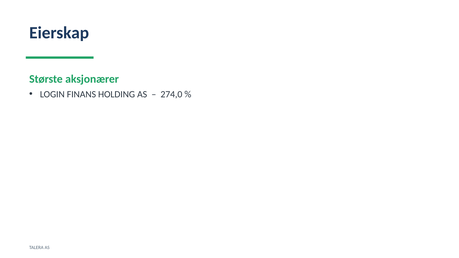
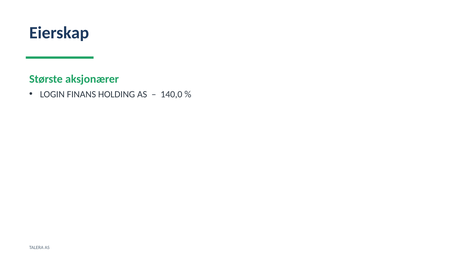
274,0: 274,0 -> 140,0
